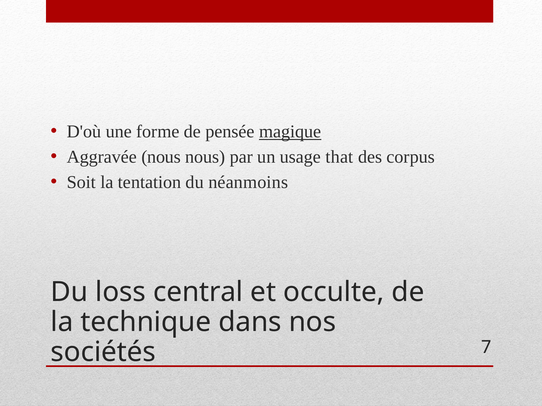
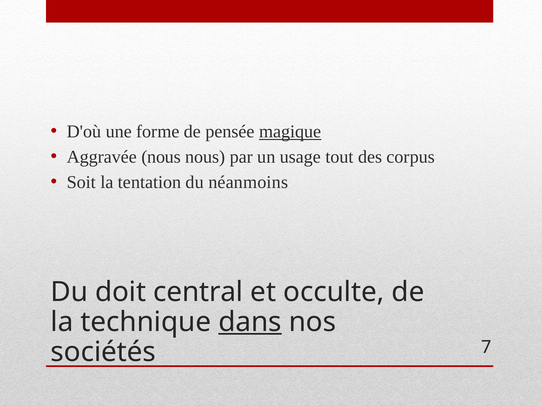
that: that -> tout
loss: loss -> doit
dans underline: none -> present
